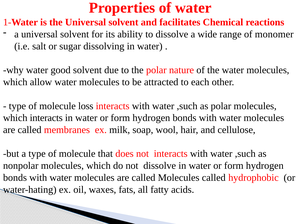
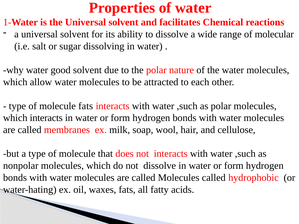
monomer: monomer -> molecular
molecule loss: loss -> fats
